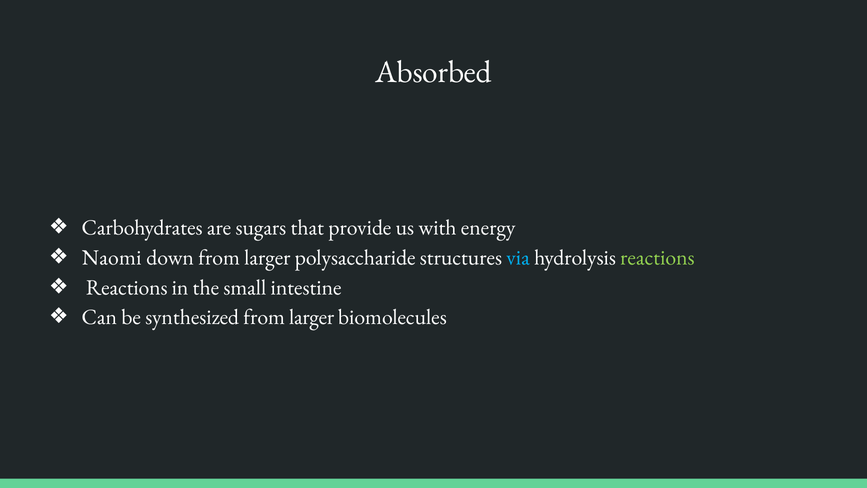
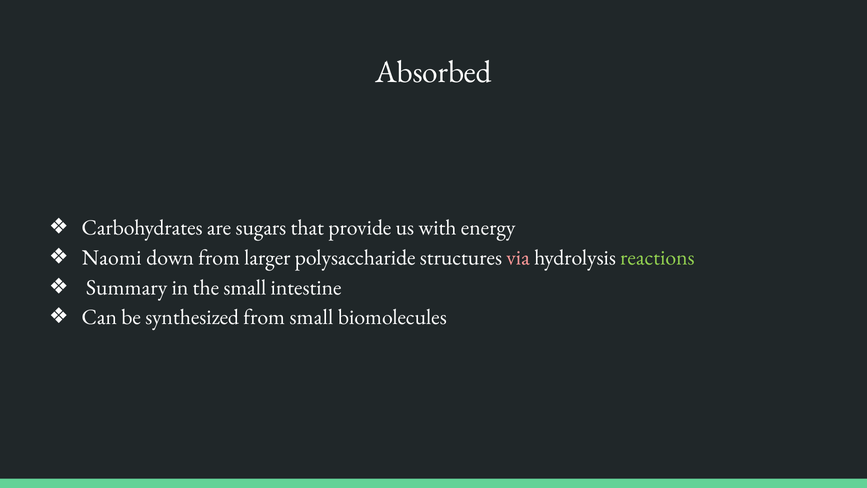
via colour: light blue -> pink
Reactions at (127, 287): Reactions -> Summary
synthesized from larger: larger -> small
